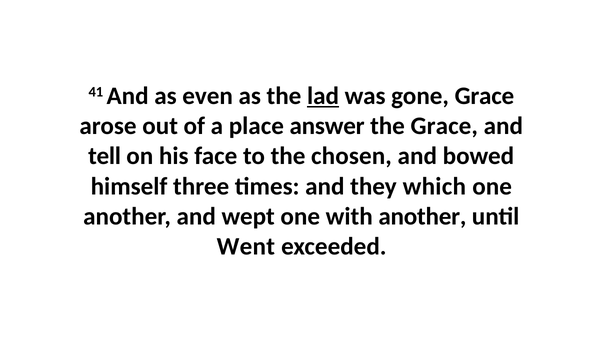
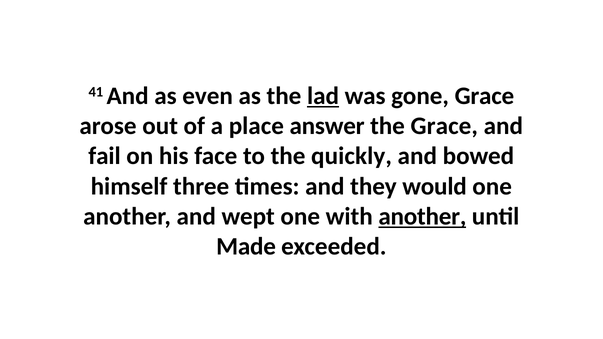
tell: tell -> fail
chosen: chosen -> quickly
which: which -> would
another at (422, 217) underline: none -> present
Went: Went -> Made
